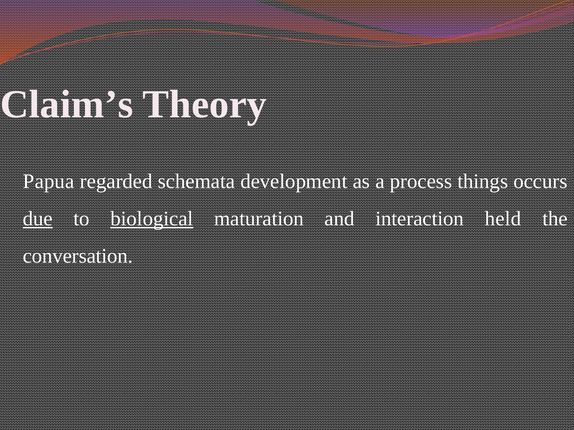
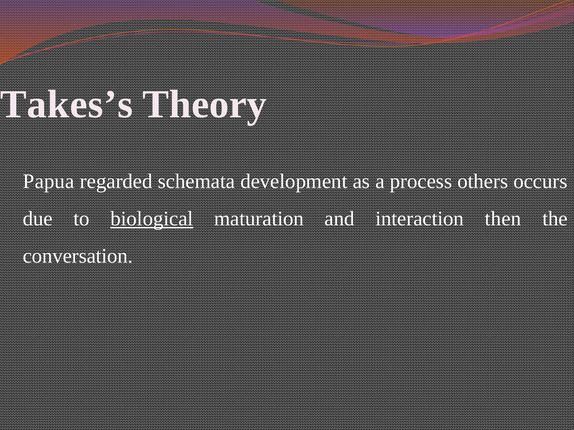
Claim’s: Claim’s -> Takes’s
things: things -> others
due underline: present -> none
held: held -> then
